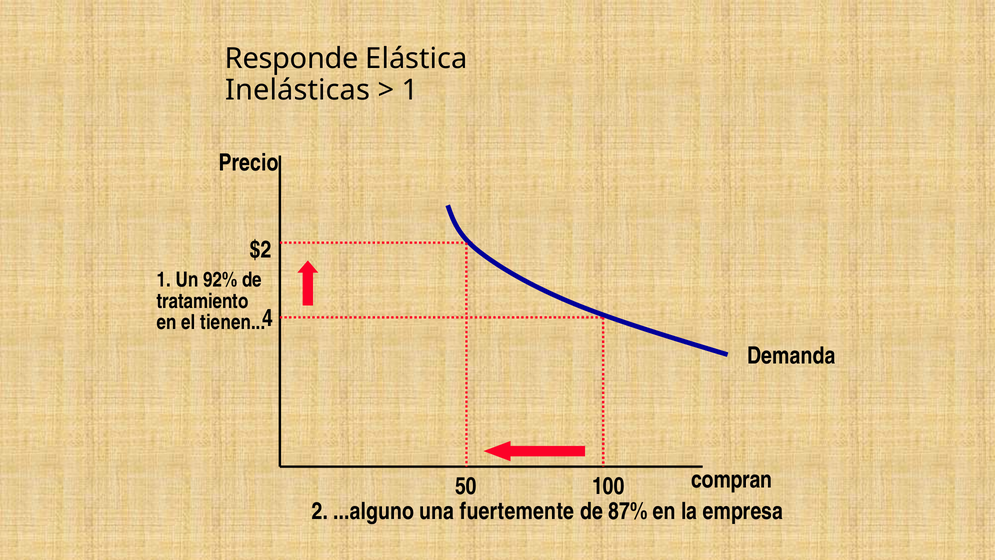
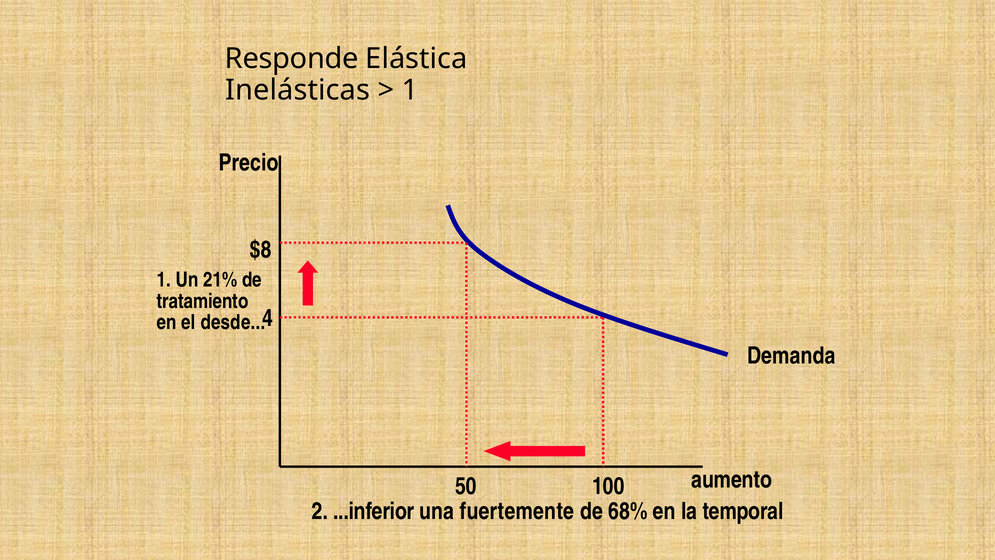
$2: $2 -> $8
92%: 92% -> 21%
tienen: tienen -> desde
compran: compran -> aumento
...alguno: ...alguno -> ...inferior
87%: 87% -> 68%
empresa: empresa -> temporal
